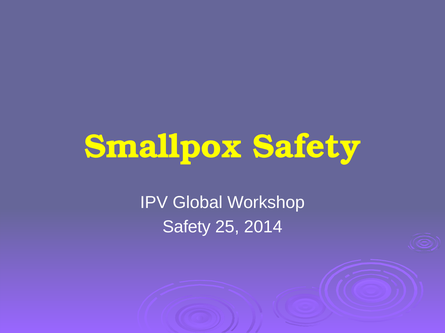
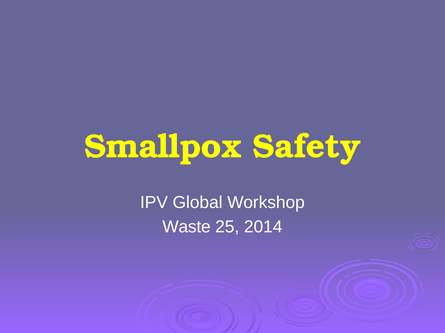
Safety at (187, 227): Safety -> Waste
